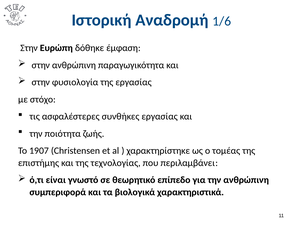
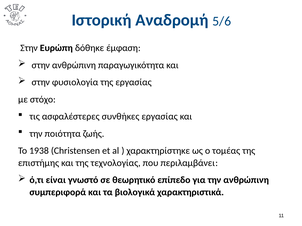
1/6: 1/6 -> 5/6
1907: 1907 -> 1938
